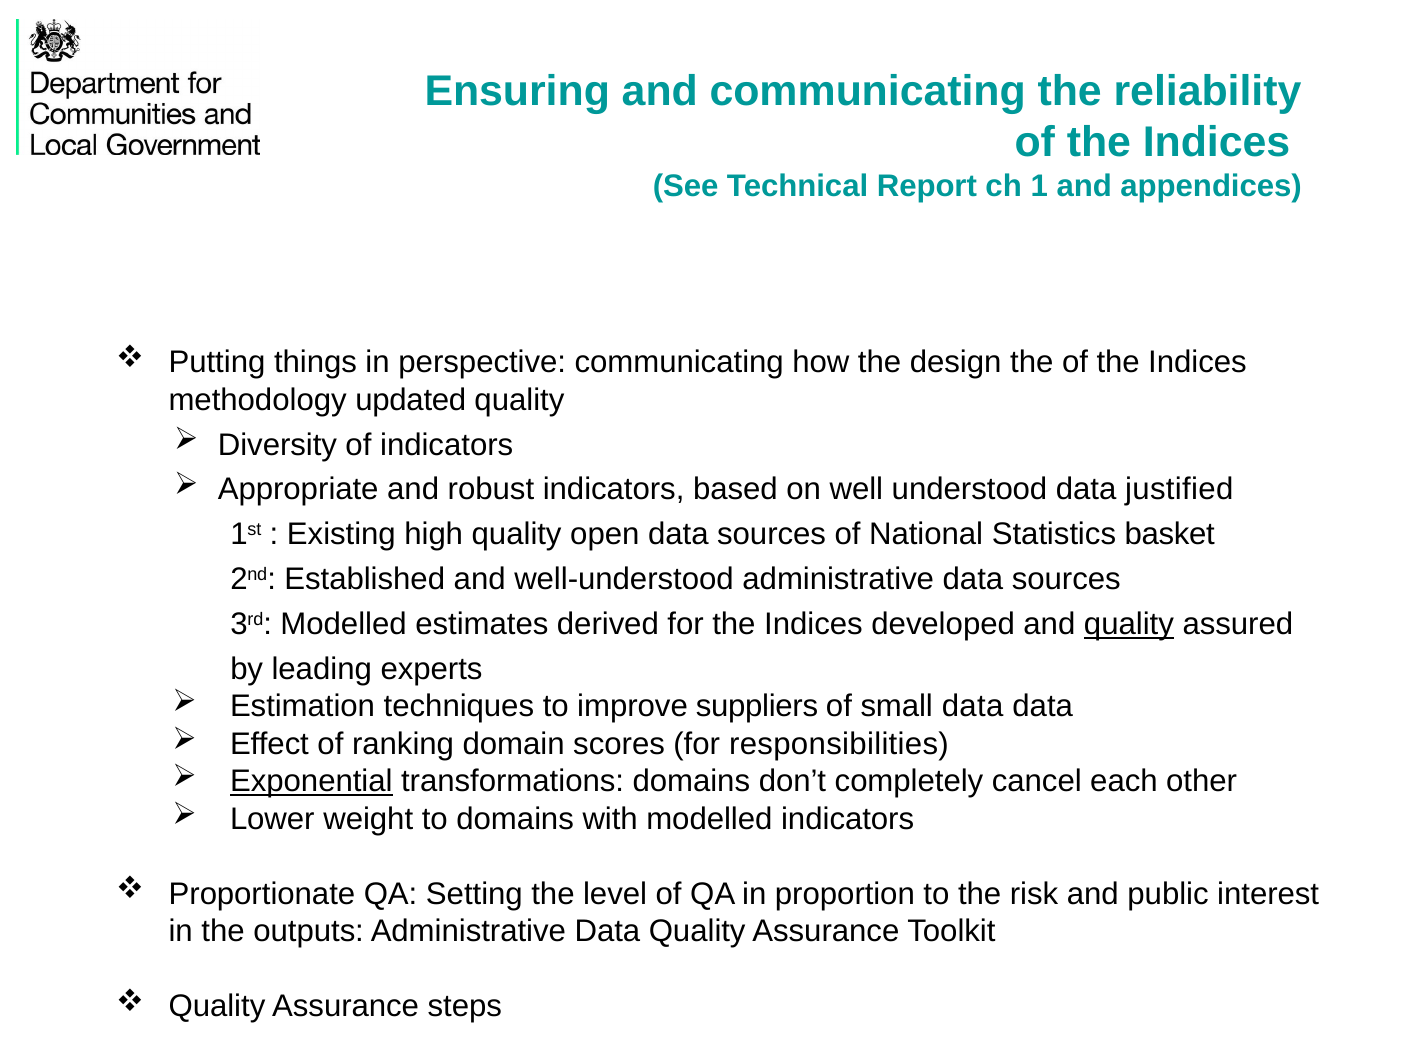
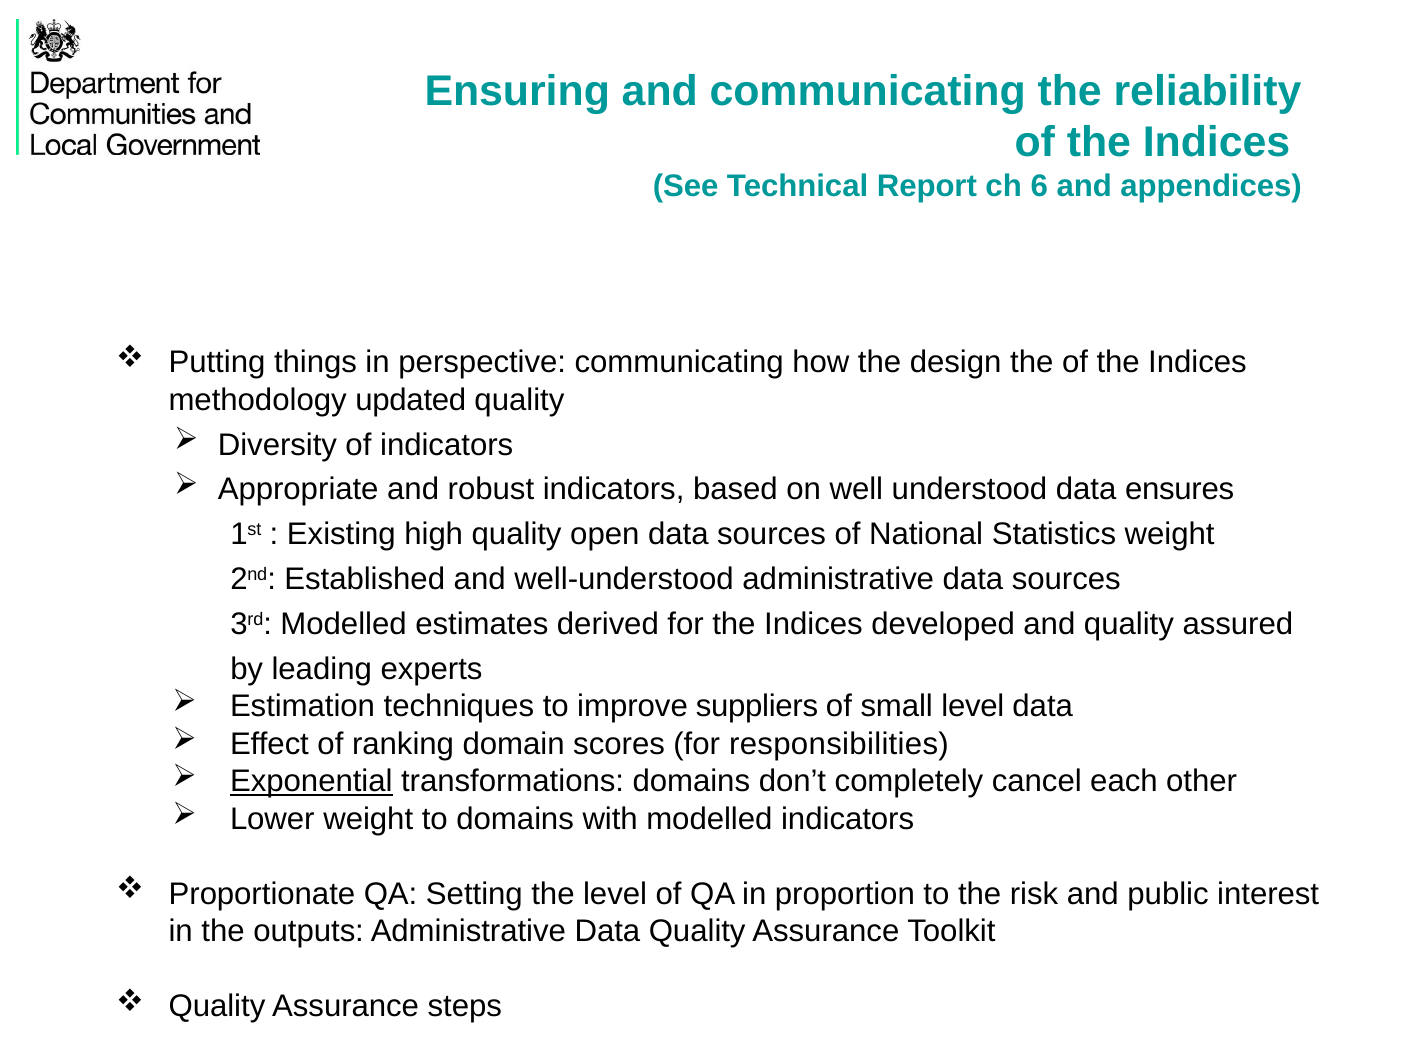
1: 1 -> 6
justified: justified -> ensures
Statistics basket: basket -> weight
quality at (1129, 624) underline: present -> none
small data: data -> level
